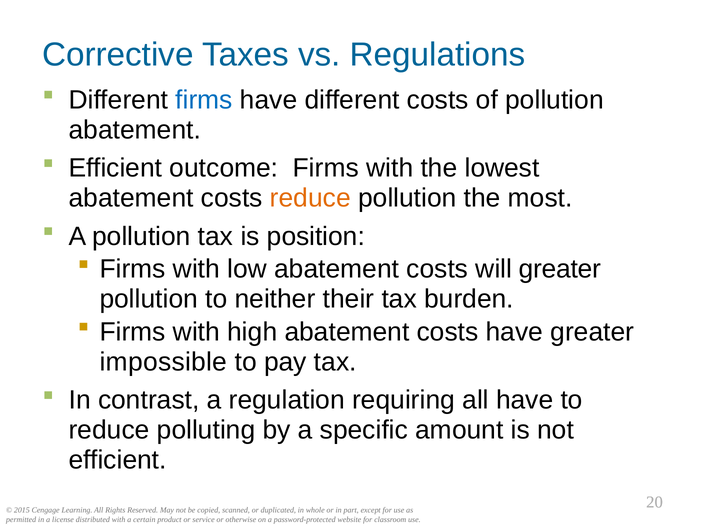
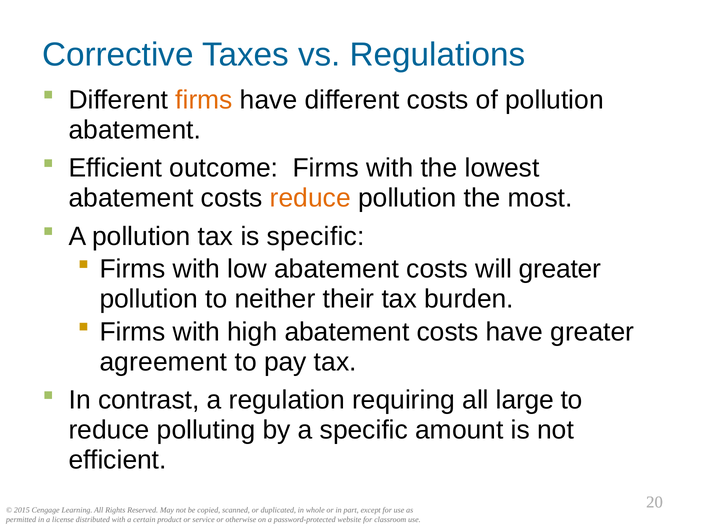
firms at (204, 100) colour: blue -> orange
is position: position -> specific
impossible: impossible -> agreement
all have: have -> large
